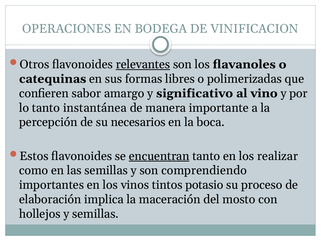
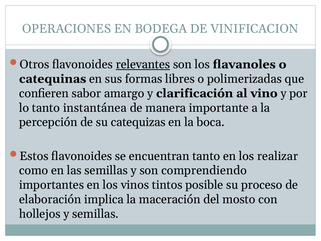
significativo: significativo -> clarificación
necesarios: necesarios -> catequizas
encuentran underline: present -> none
potasio: potasio -> posible
